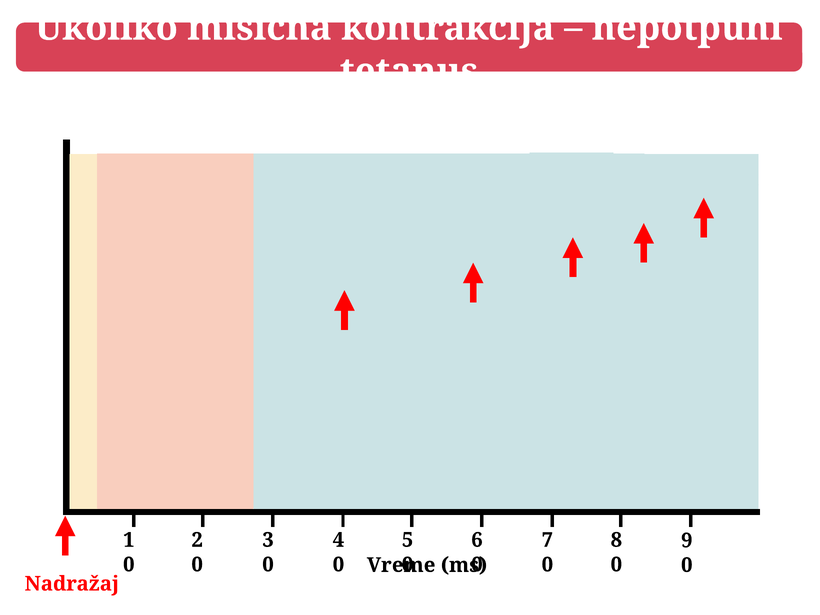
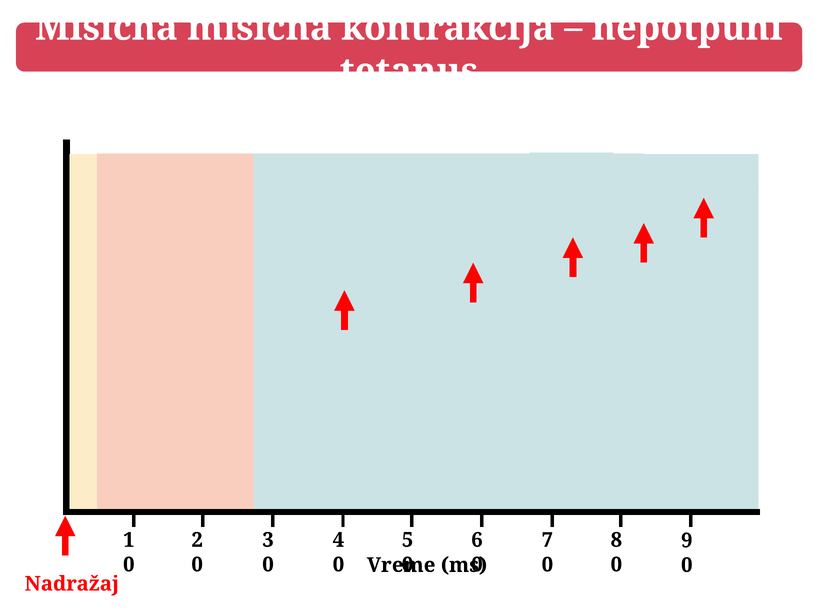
Ukoliko at (107, 28): Ukoliko -> Mišićna
